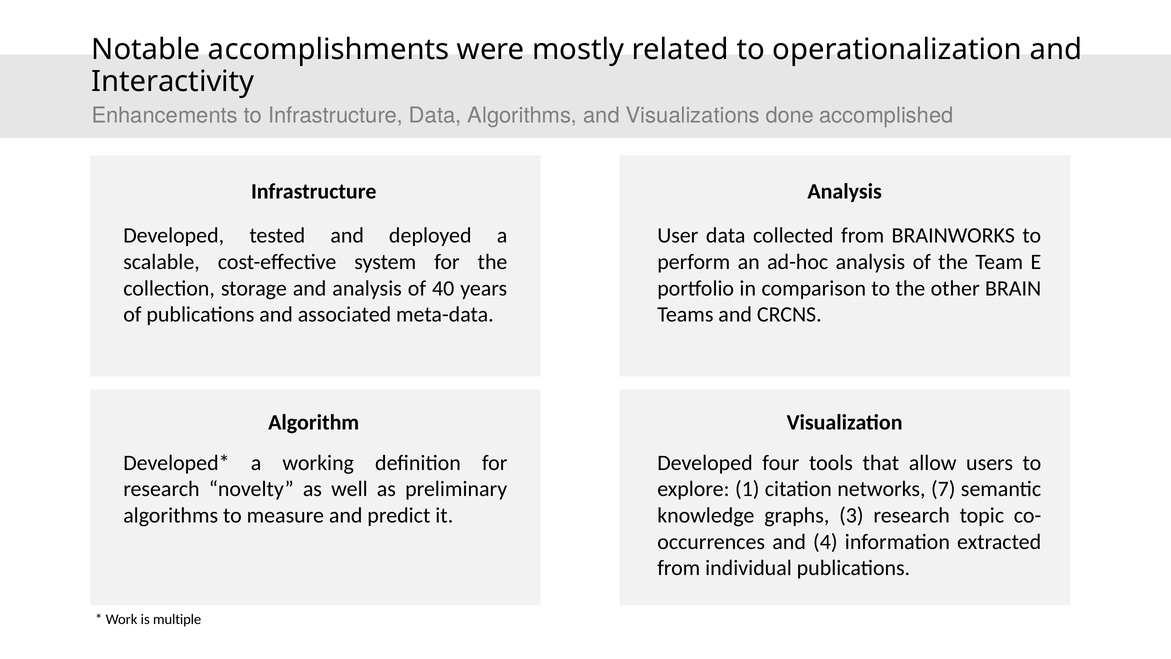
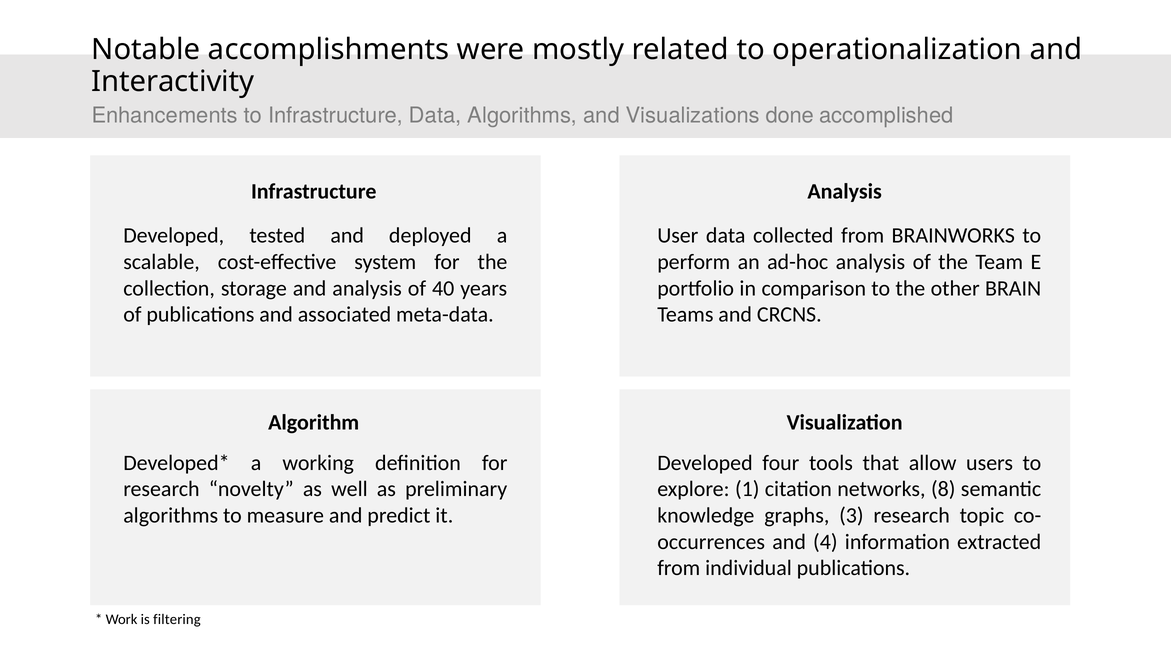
7: 7 -> 8
multiple: multiple -> filtering
